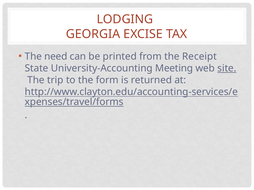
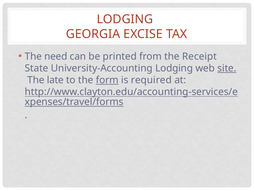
University-Accounting Meeting: Meeting -> Lodging
trip: trip -> late
form underline: none -> present
returned: returned -> required
